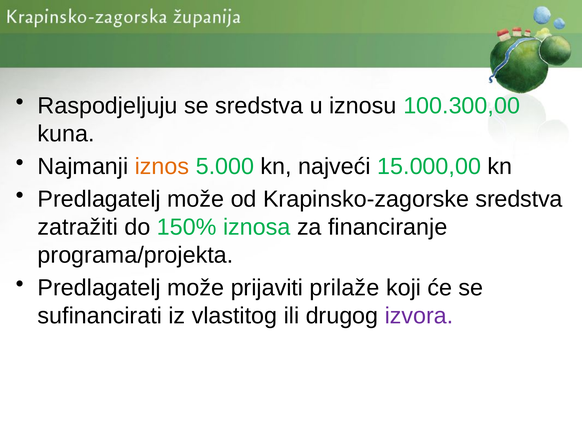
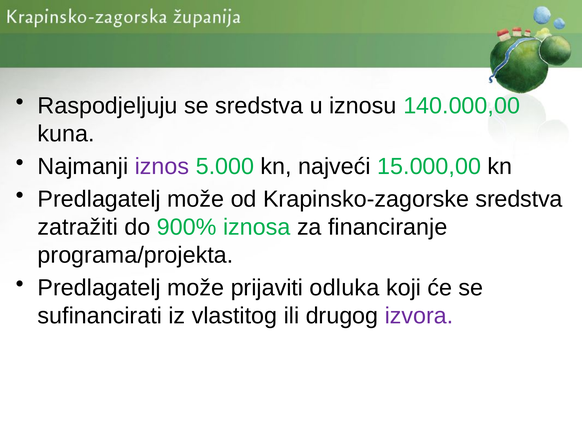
100.300,00: 100.300,00 -> 140.000,00
iznos colour: orange -> purple
150%: 150% -> 900%
prilaže: prilaže -> odluka
